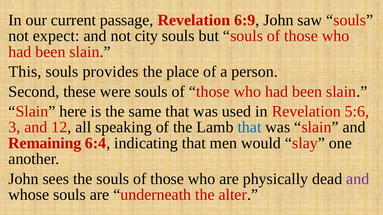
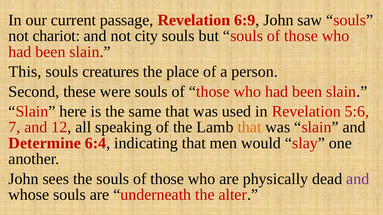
expect: expect -> chariot
provides: provides -> creatures
3: 3 -> 7
that at (250, 127) colour: blue -> orange
Remaining: Remaining -> Determine
